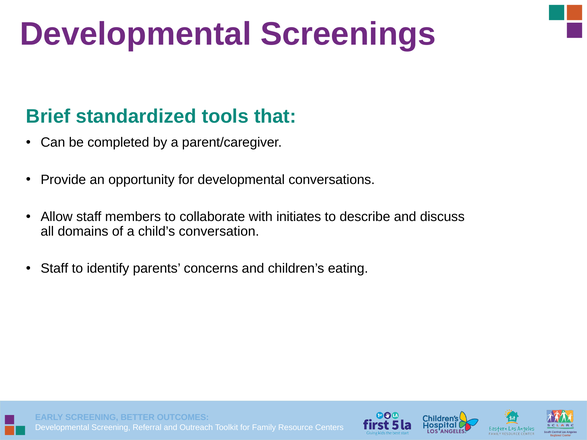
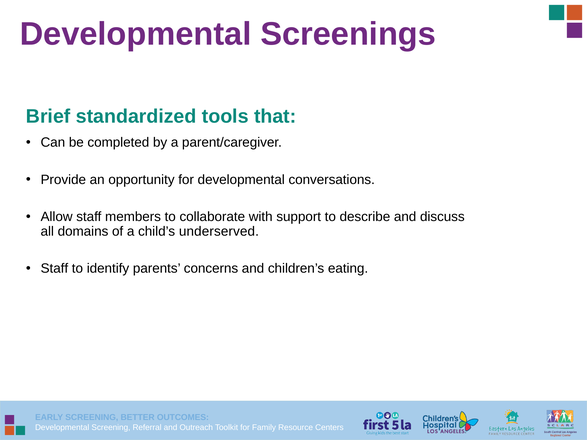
initiates: initiates -> support
conversation: conversation -> underserved
